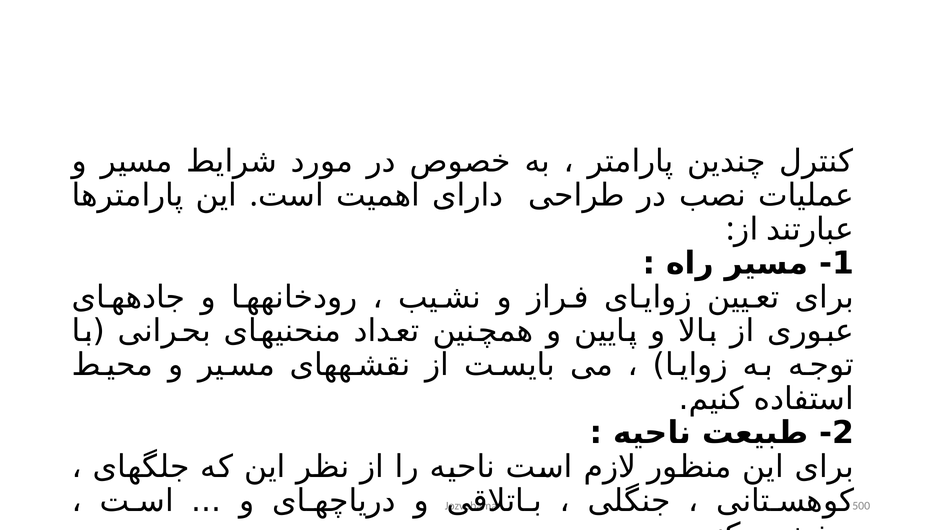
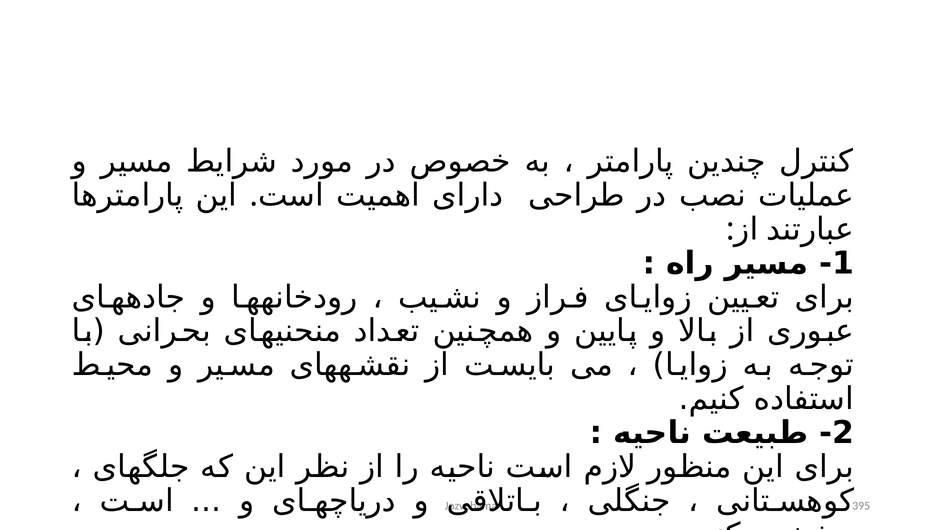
500: 500 -> 395
